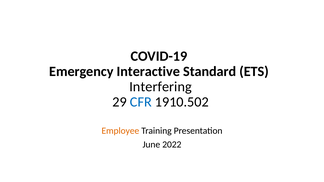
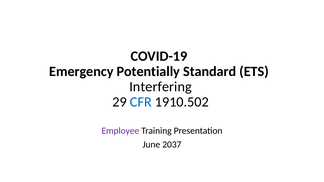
Interactive: Interactive -> Potentially
Employee colour: orange -> purple
2022: 2022 -> 2037
